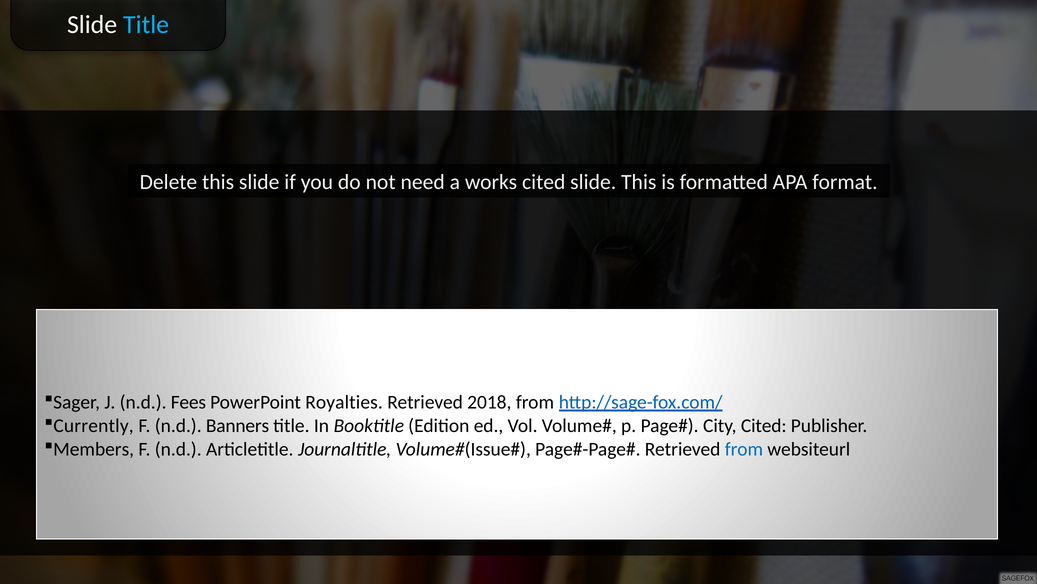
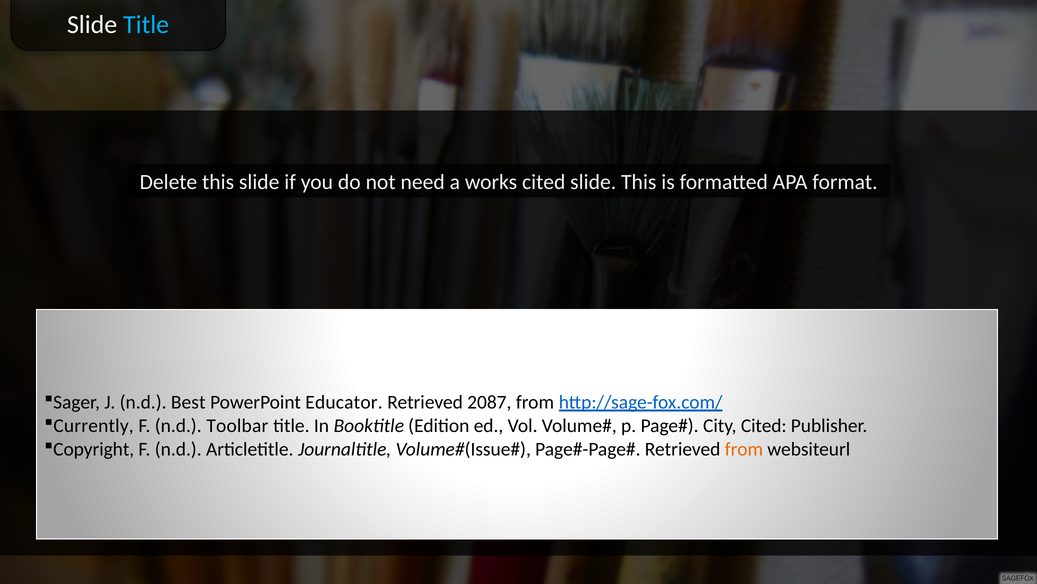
Fees: Fees -> Best
Royalties: Royalties -> Educator
2018: 2018 -> 2087
Banners: Banners -> Toolbar
Members: Members -> Copyright
from at (744, 449) colour: blue -> orange
